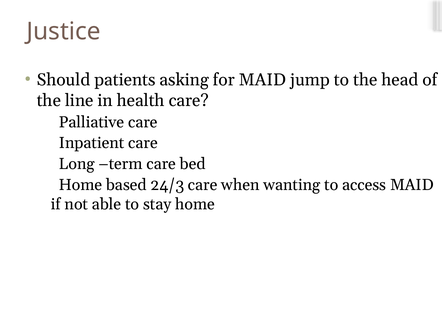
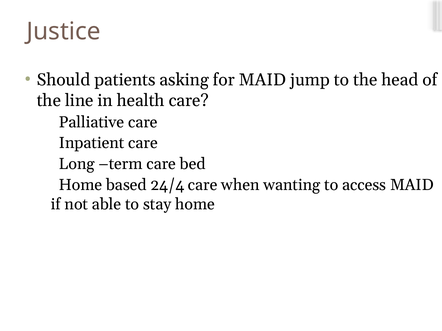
24/3: 24/3 -> 24/4
